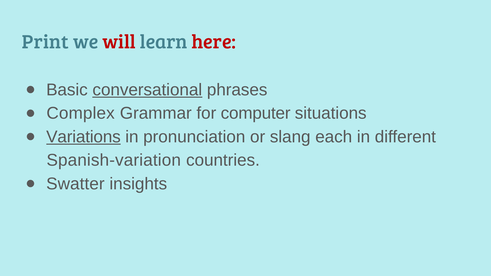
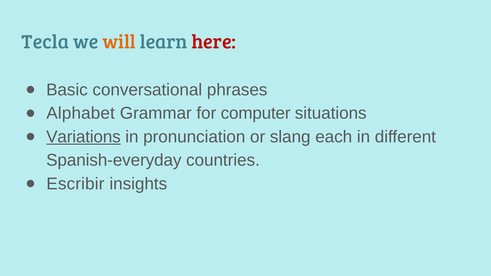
Print: Print -> Tecla
will colour: red -> orange
conversational underline: present -> none
Complex: Complex -> Alphabet
Spanish-variation: Spanish-variation -> Spanish-everyday
Swatter: Swatter -> Escribir
